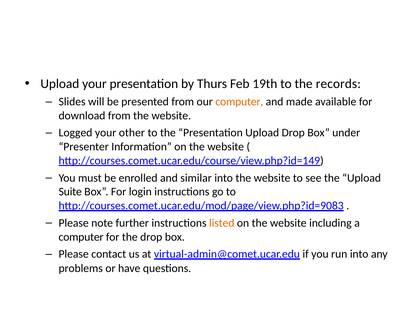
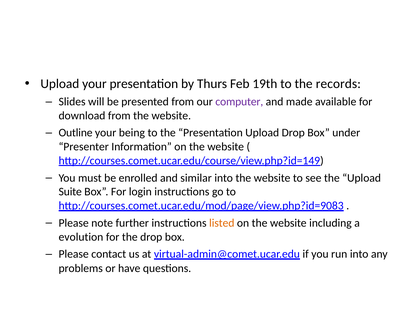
computer at (239, 102) colour: orange -> purple
Logged: Logged -> Outline
other: other -> being
computer at (81, 236): computer -> evolution
